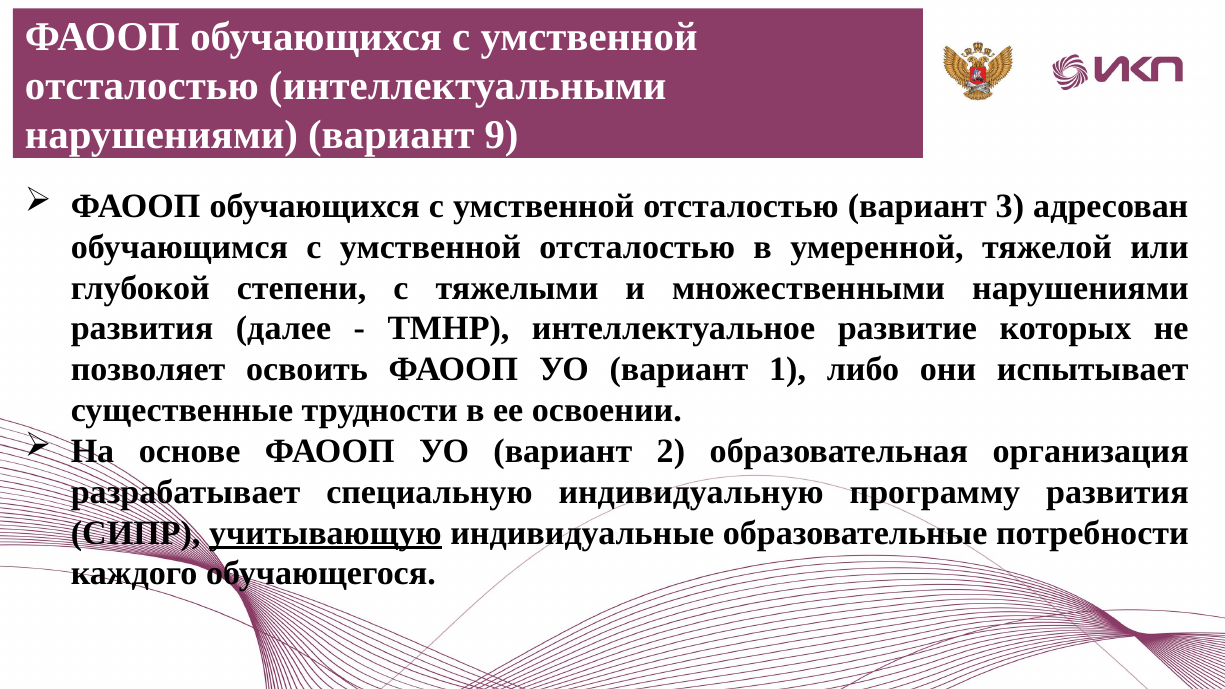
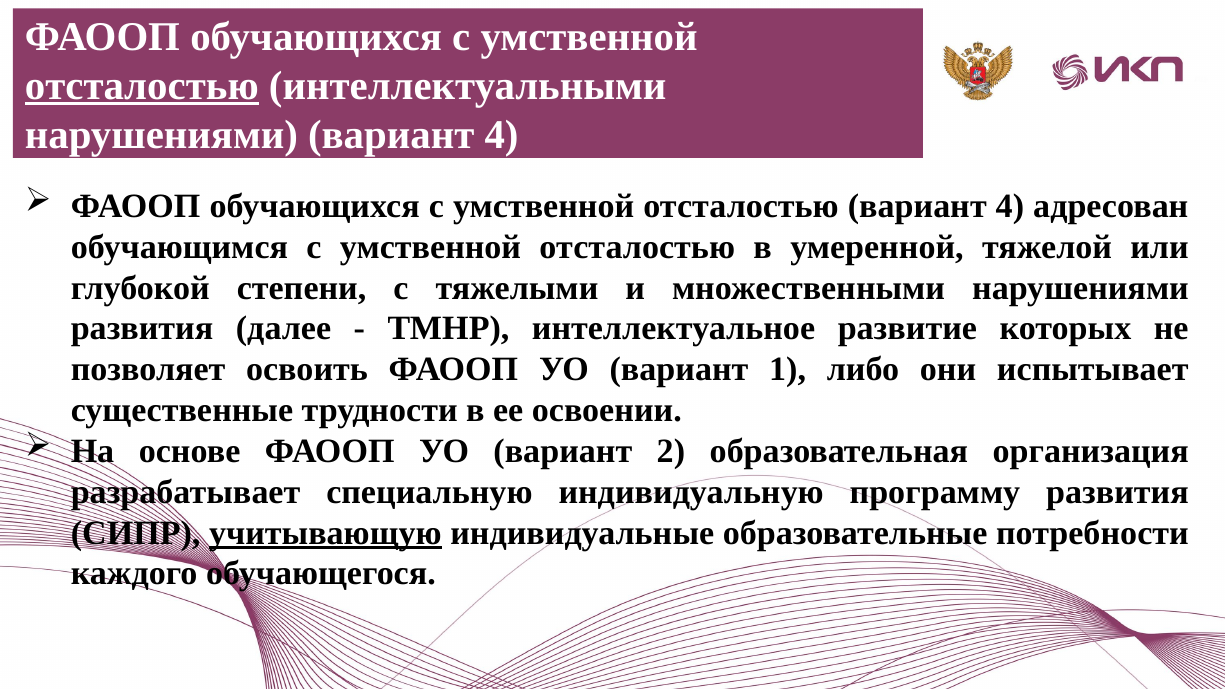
отсталостью at (142, 86) underline: none -> present
нарушениями вариант 9: 9 -> 4
отсталостью вариант 3: 3 -> 4
